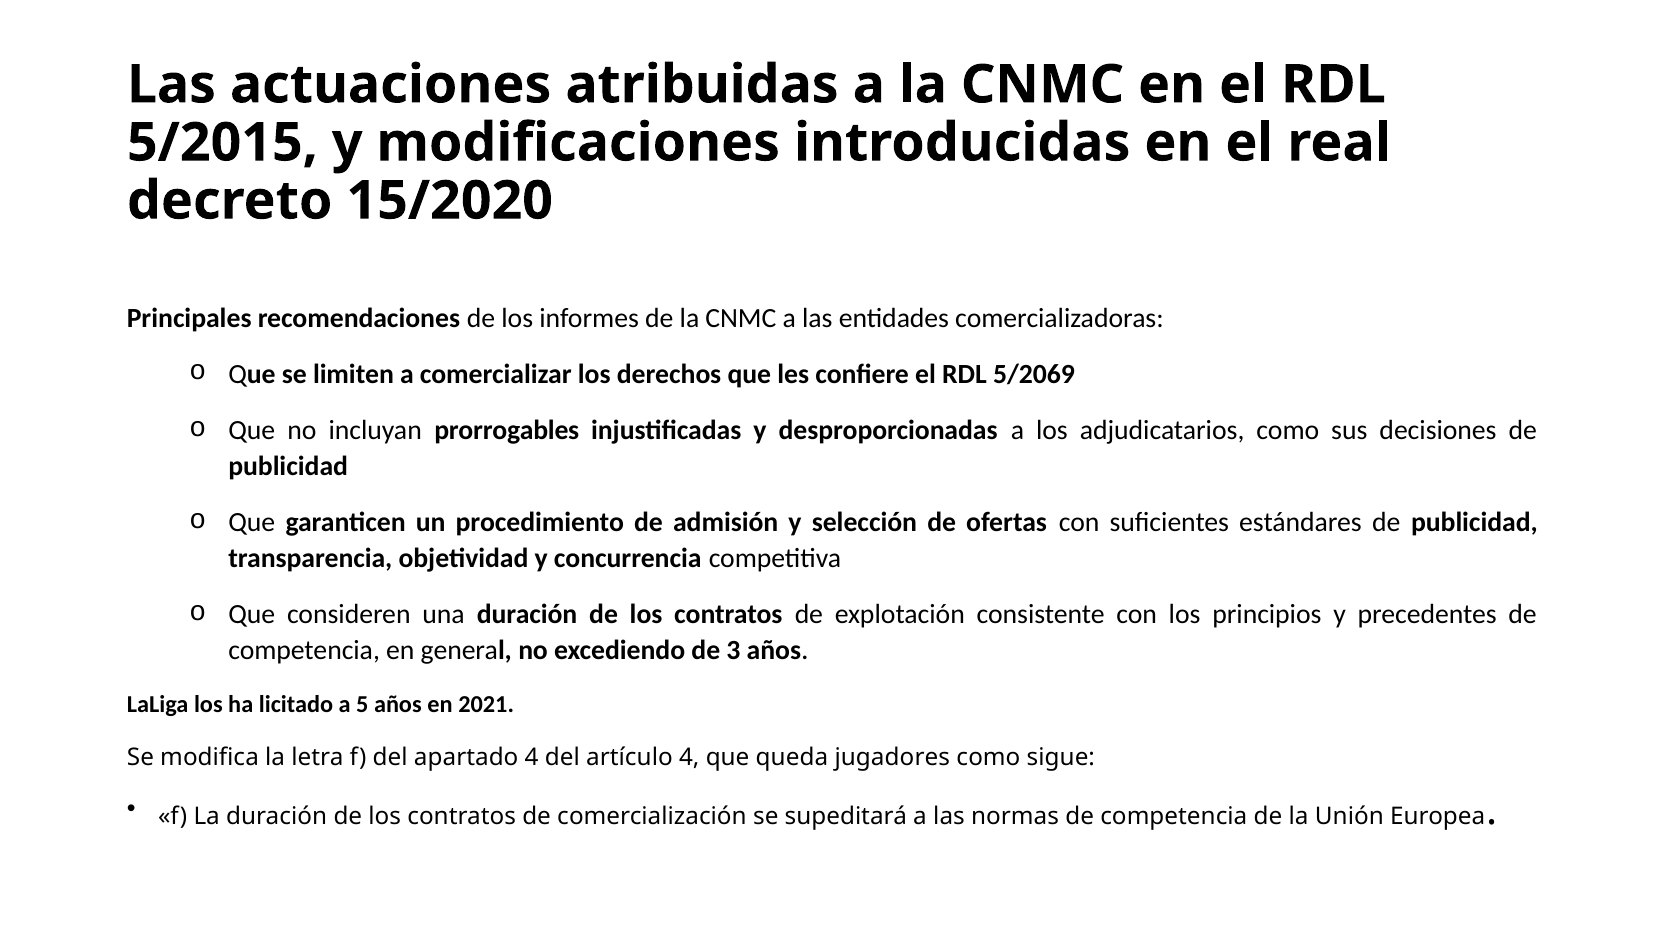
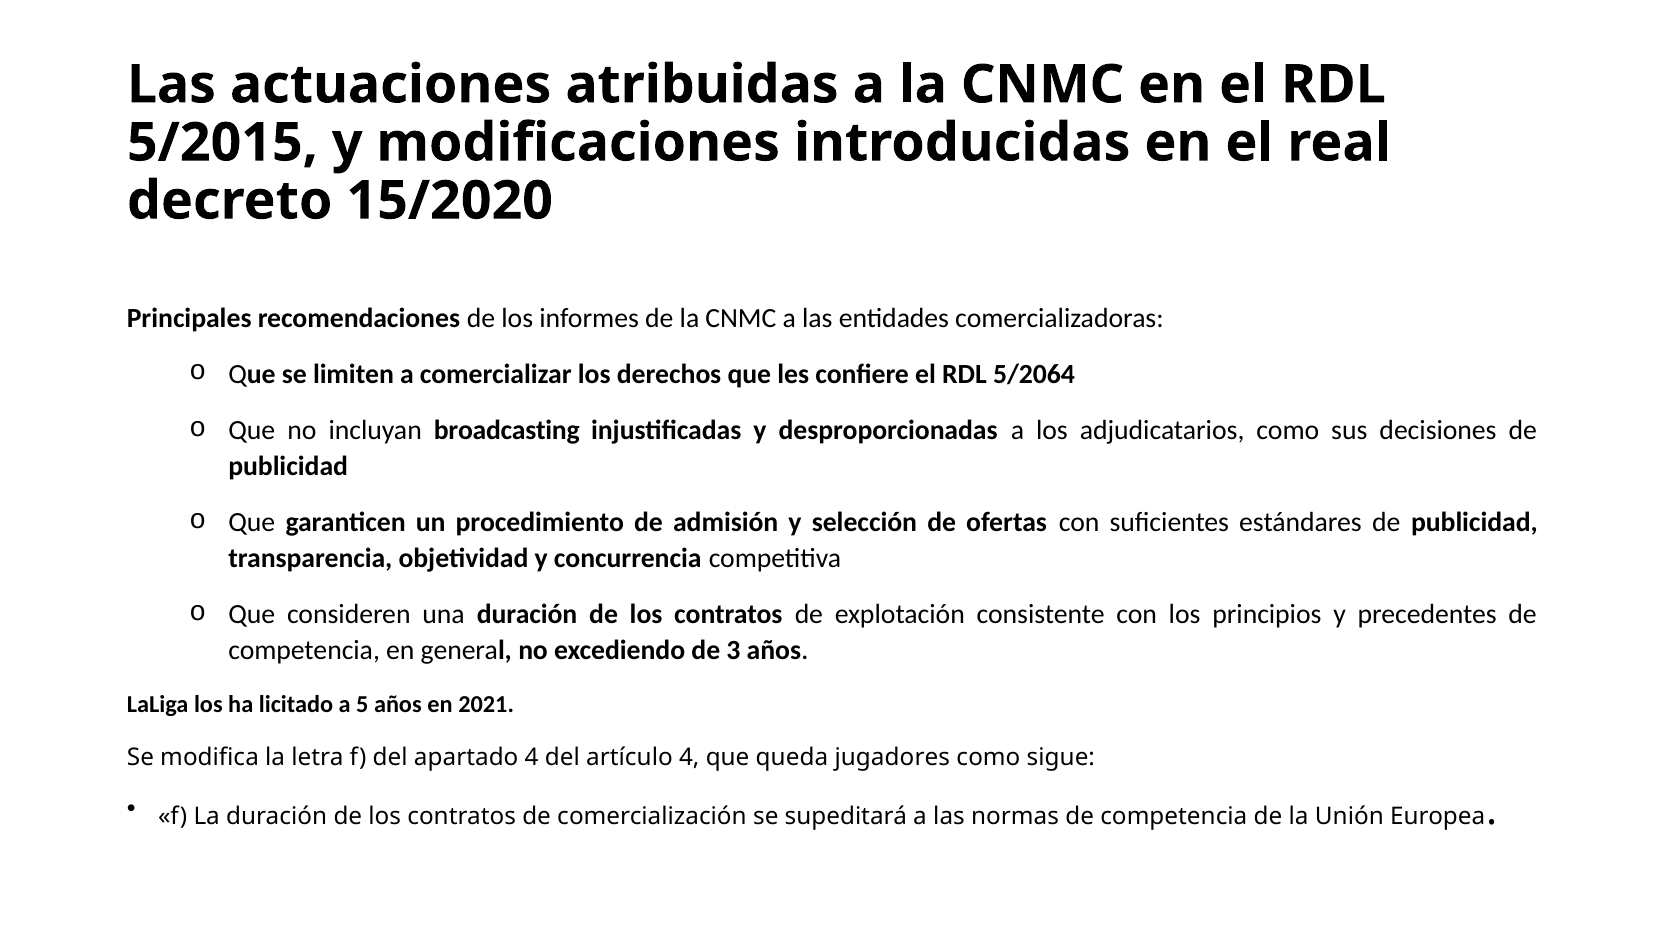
5/2069: 5/2069 -> 5/2064
prorrogables: prorrogables -> broadcasting
